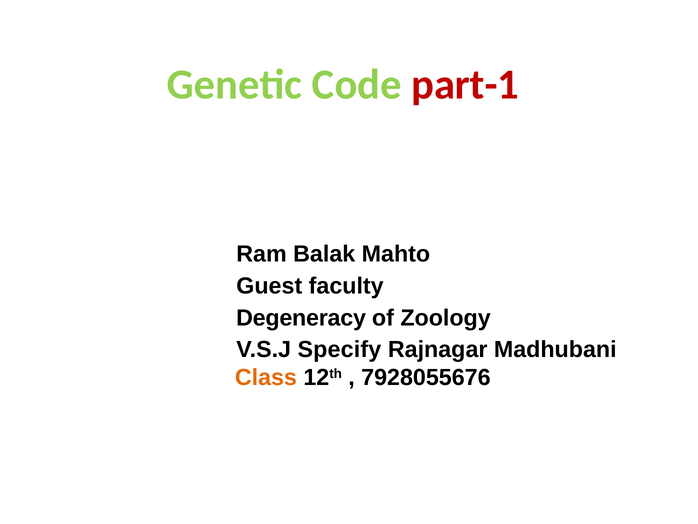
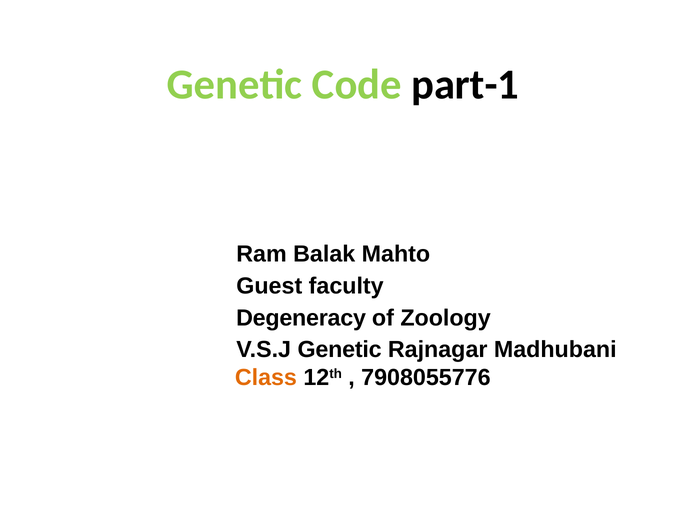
part-1 colour: red -> black
V.S.J Specify: Specify -> Genetic
7928055676: 7928055676 -> 7908055776
